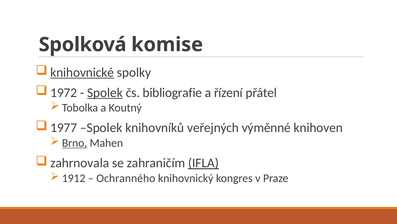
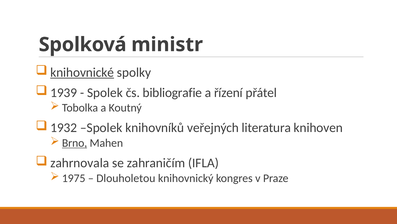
komise: komise -> ministr
1972: 1972 -> 1939
Spolek at (105, 92) underline: present -> none
1977: 1977 -> 1932
výměnné: výměnné -> literatura
IFLA underline: present -> none
1912: 1912 -> 1975
Ochranného: Ochranného -> Dlouholetou
